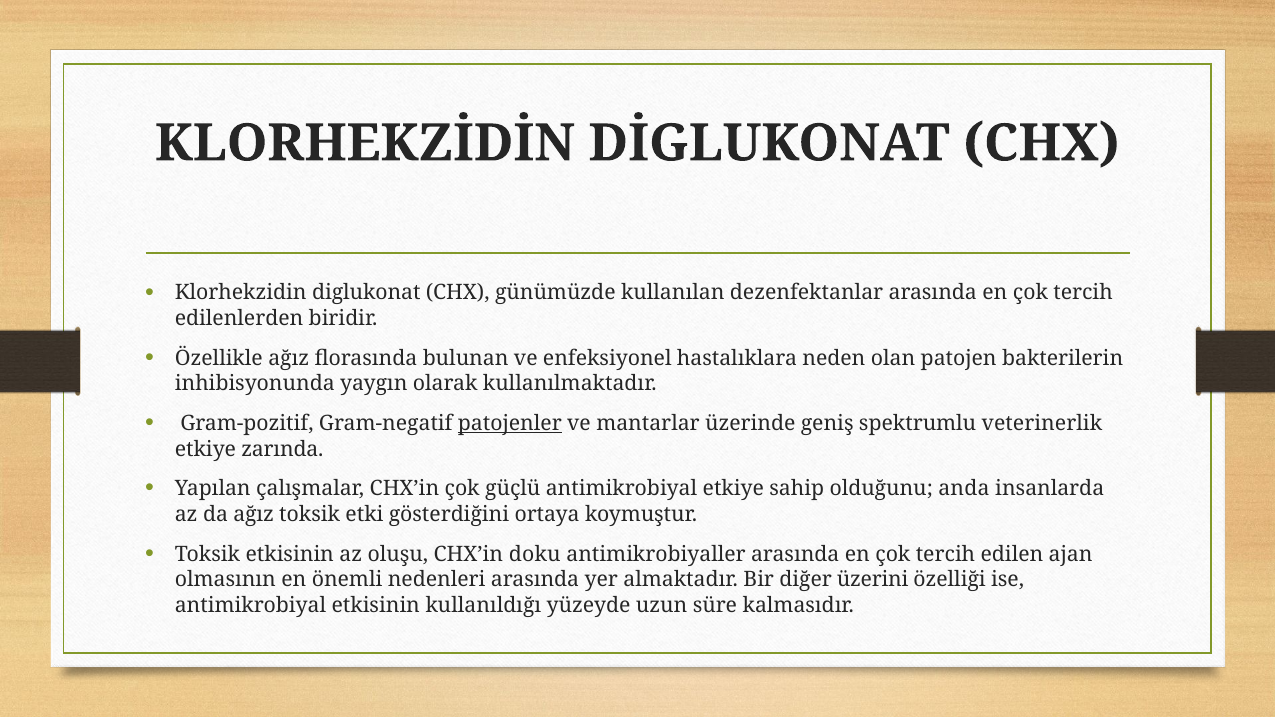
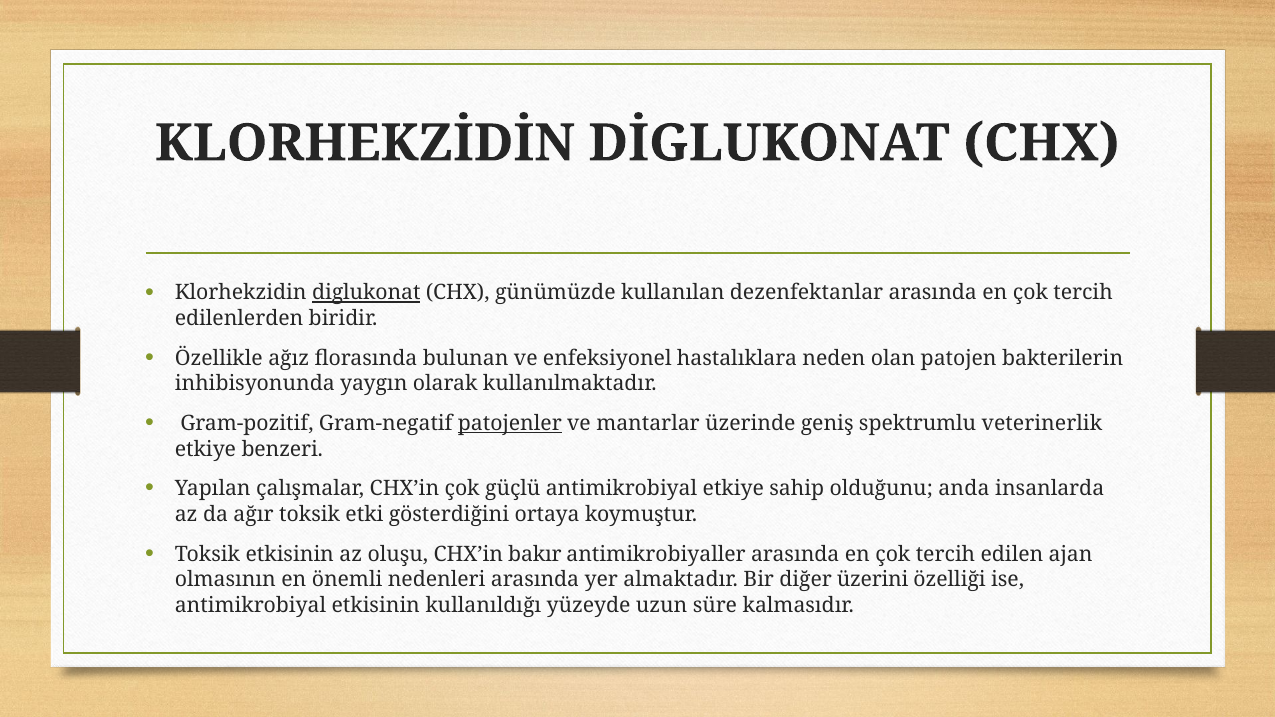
diglukonat underline: none -> present
zarında: zarında -> benzeri
da ağız: ağız -> ağır
doku: doku -> bakır
